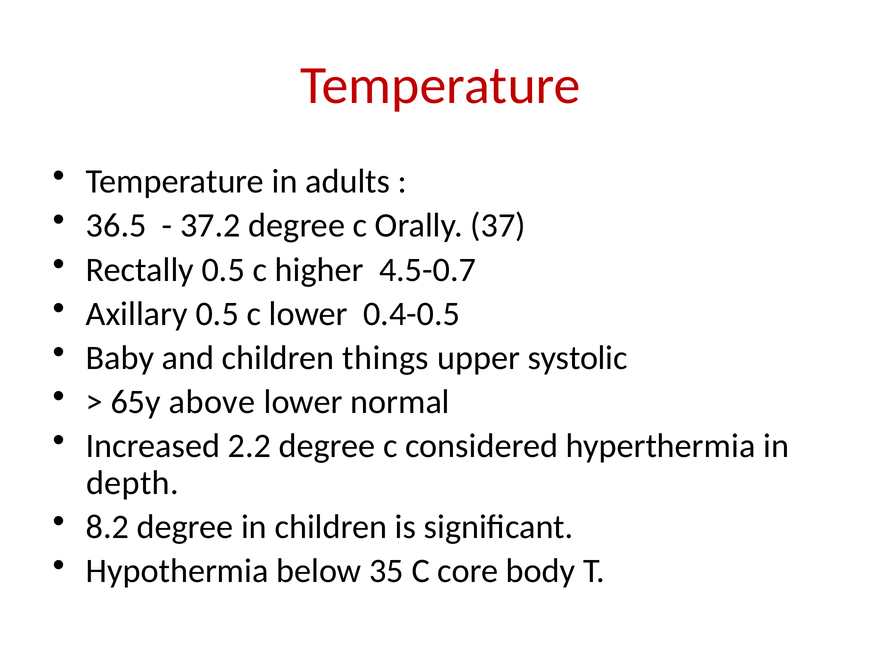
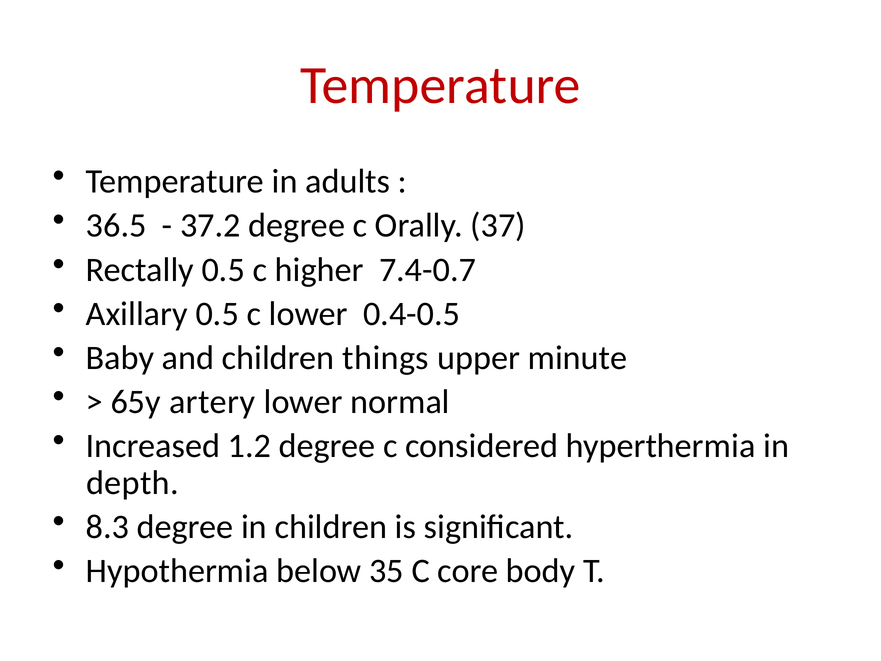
4.5-0.7: 4.5-0.7 -> 7.4-0.7
systolic: systolic -> minute
above: above -> artery
2.2: 2.2 -> 1.2
8.2: 8.2 -> 8.3
